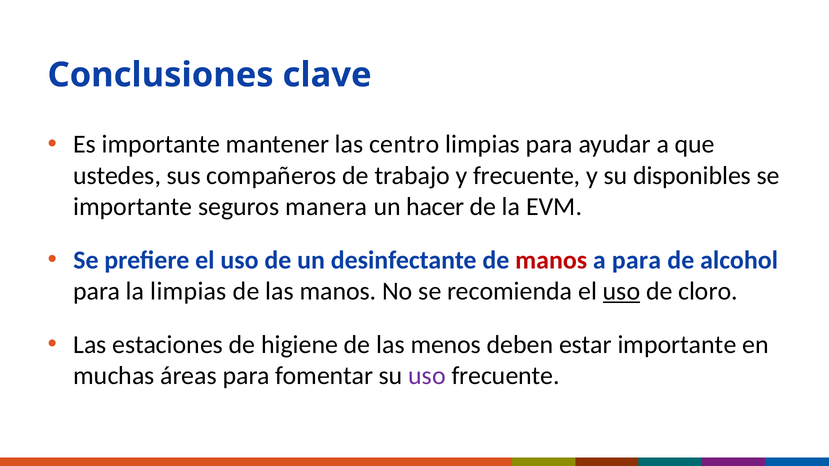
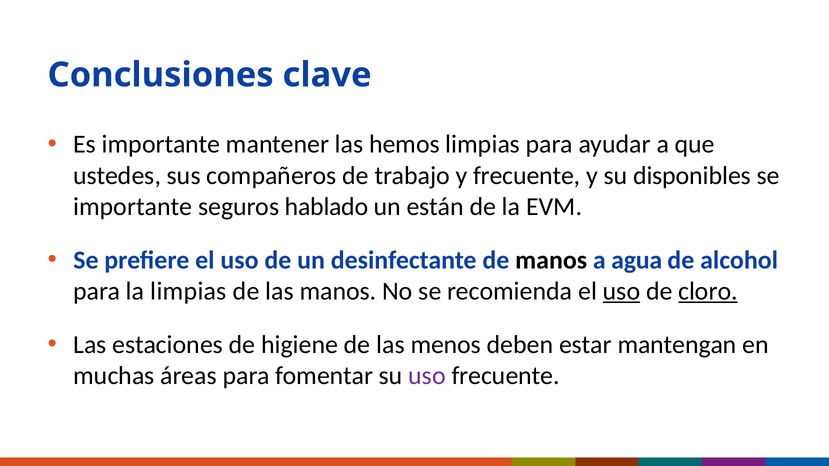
centro: centro -> hemos
manera: manera -> hablado
hacer: hacer -> están
manos at (551, 260) colour: red -> black
a para: para -> agua
cloro underline: none -> present
estar importante: importante -> mantengan
